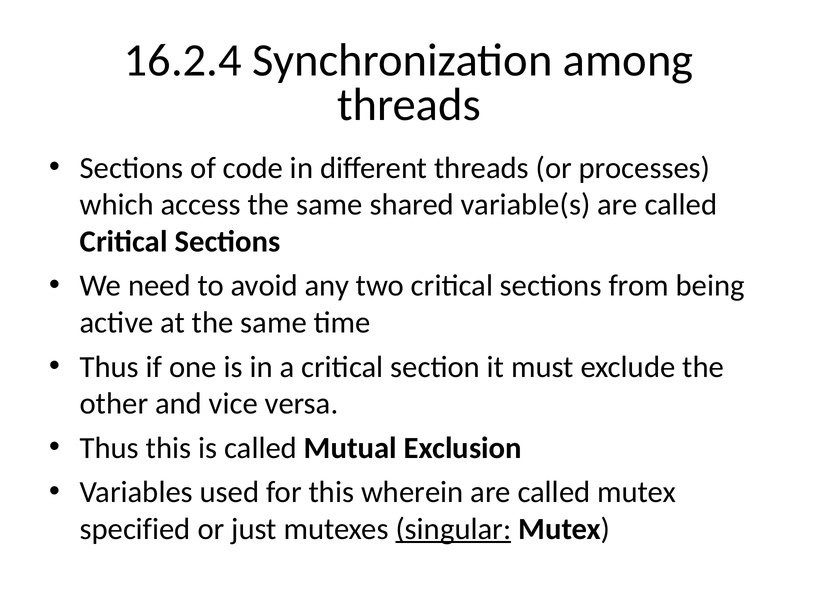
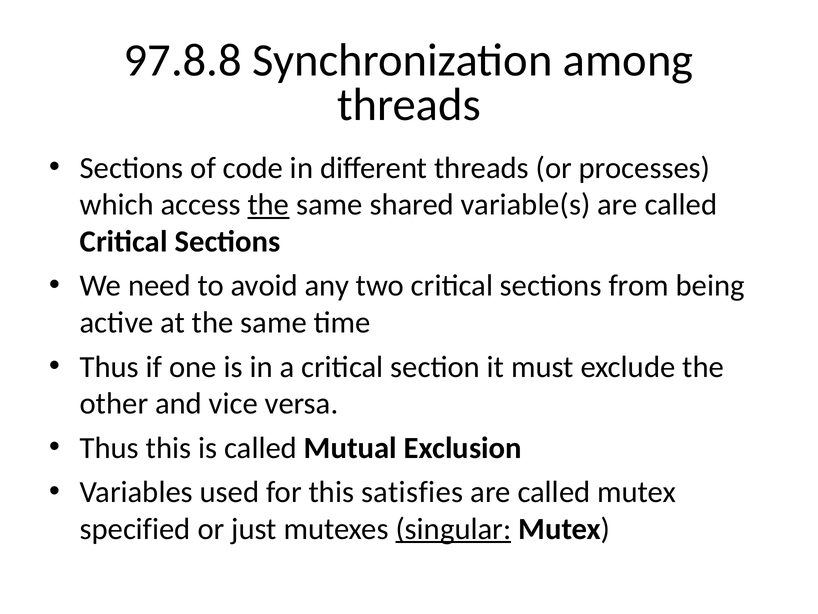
16.2.4: 16.2.4 -> 97.8.8
the at (268, 205) underline: none -> present
wherein: wherein -> satisfies
